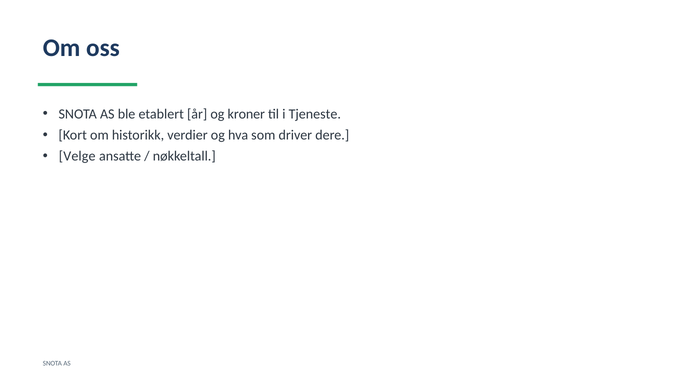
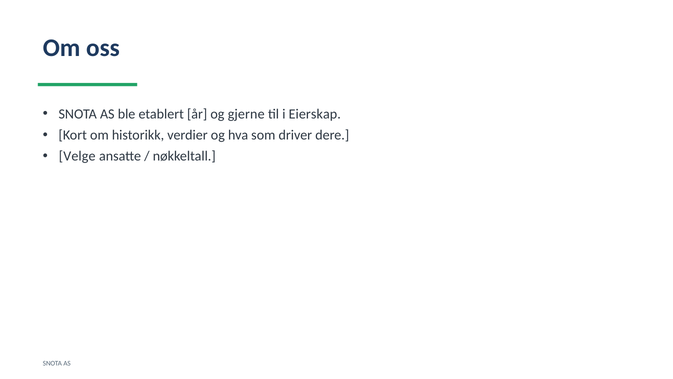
kroner: kroner -> gjerne
Tjeneste: Tjeneste -> Eierskap
